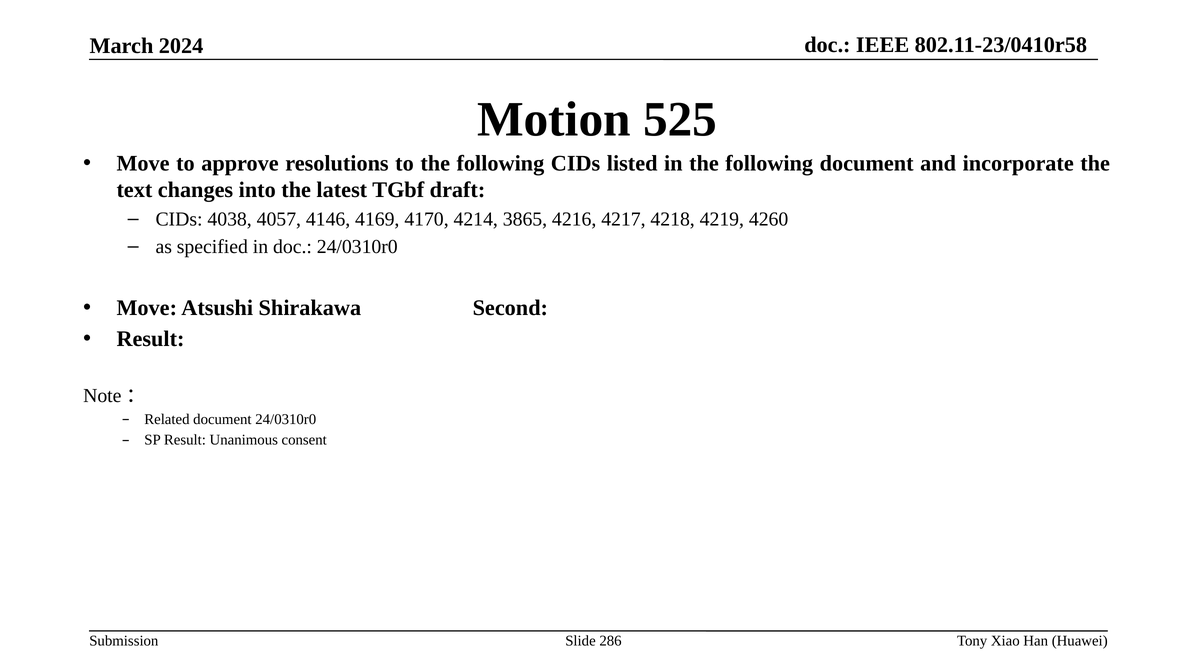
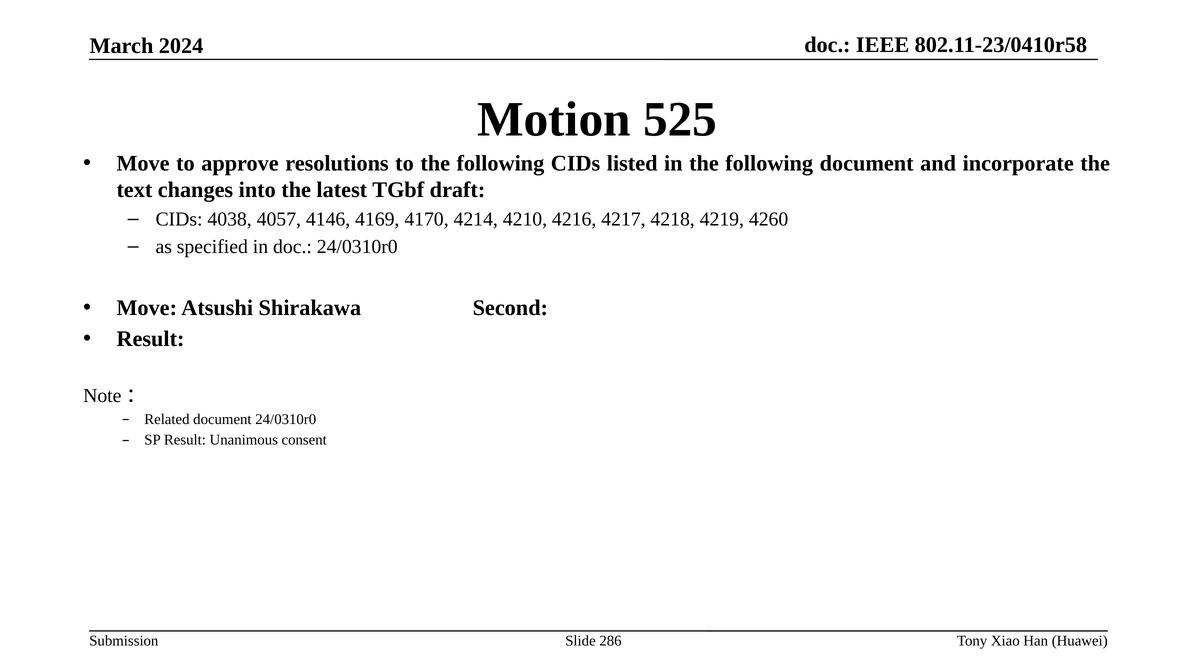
3865: 3865 -> 4210
